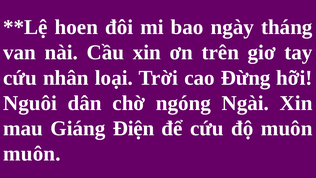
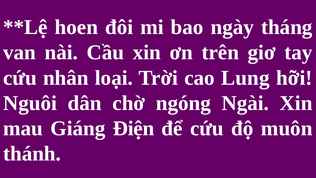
Đừng: Đừng -> Lung
muôn at (32, 154): muôn -> thánh
